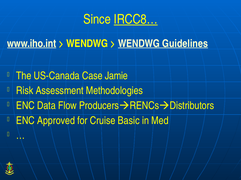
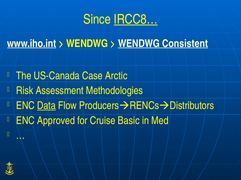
Guidelines: Guidelines -> Consistent
Jamie: Jamie -> Arctic
Data underline: none -> present
